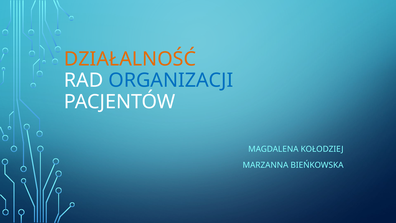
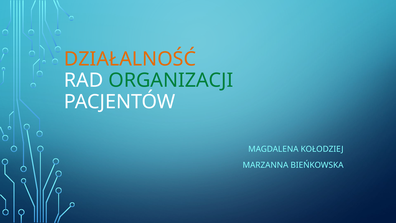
ORGANIZACJI colour: blue -> green
